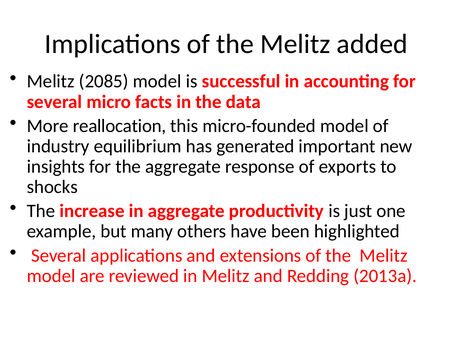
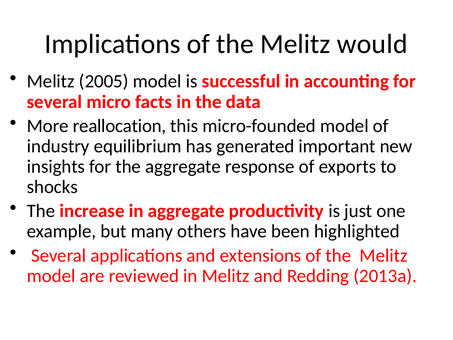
added: added -> would
2085: 2085 -> 2005
